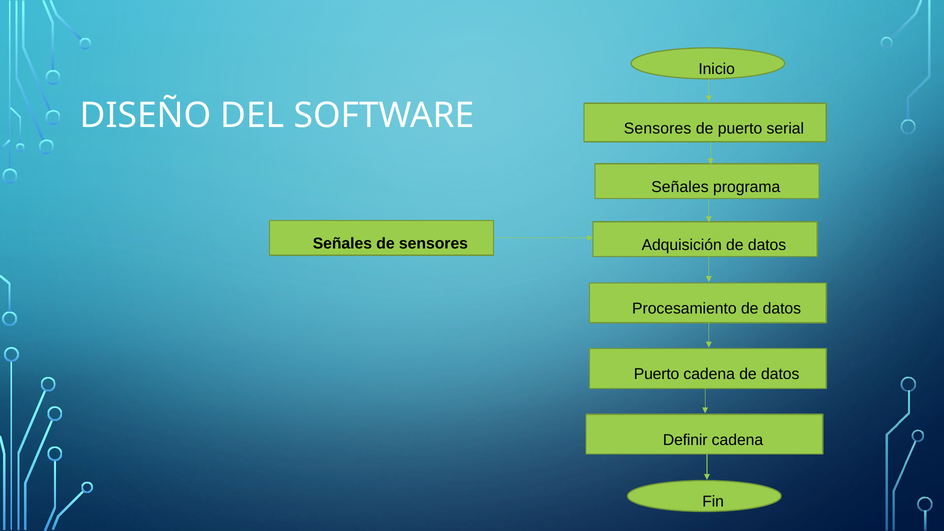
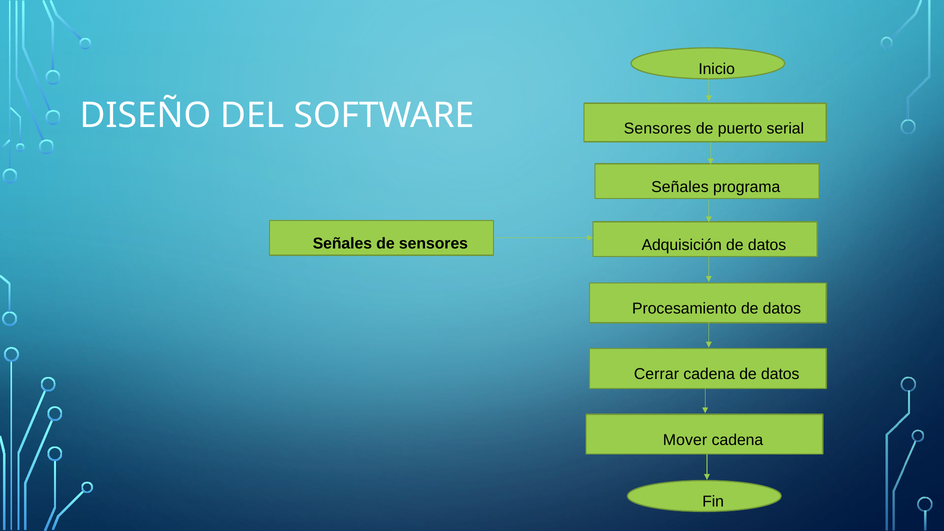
Puerto at (657, 374): Puerto -> Cerrar
Definir: Definir -> Mover
